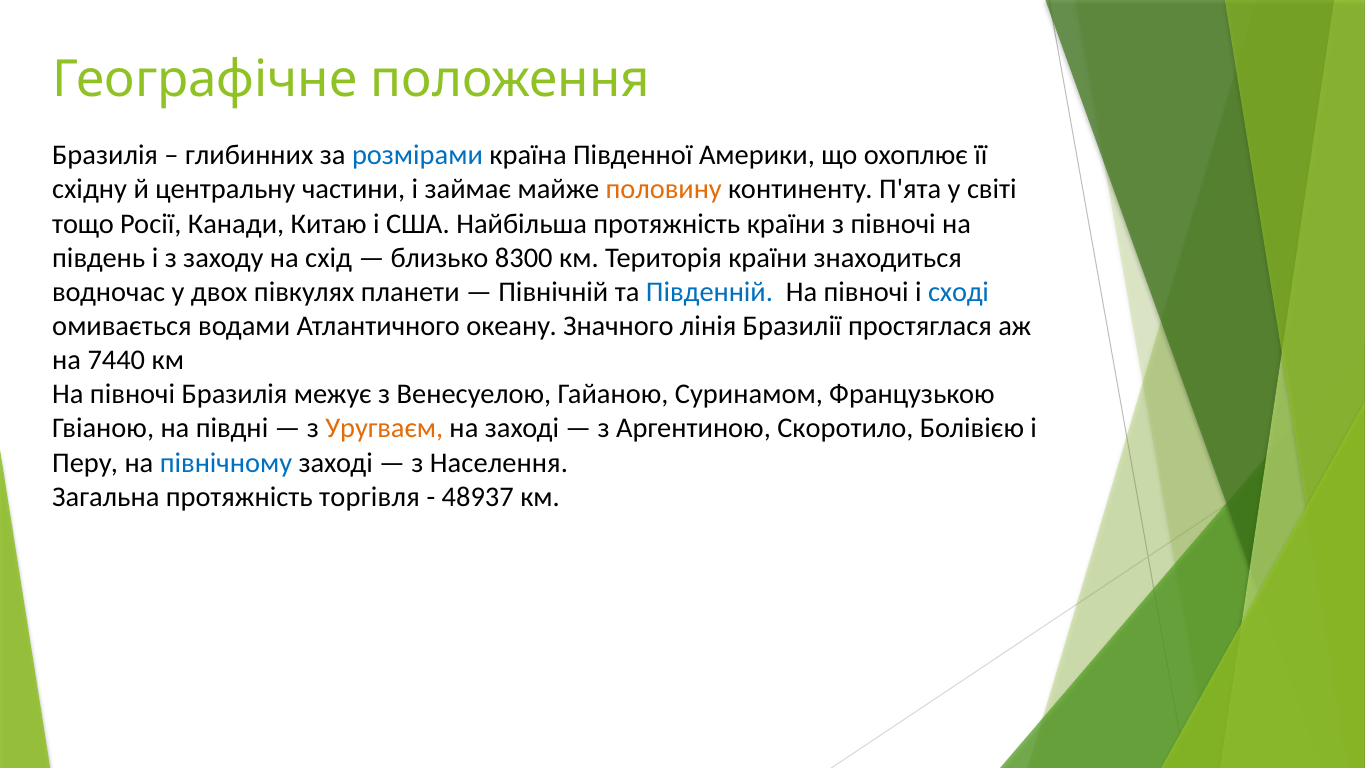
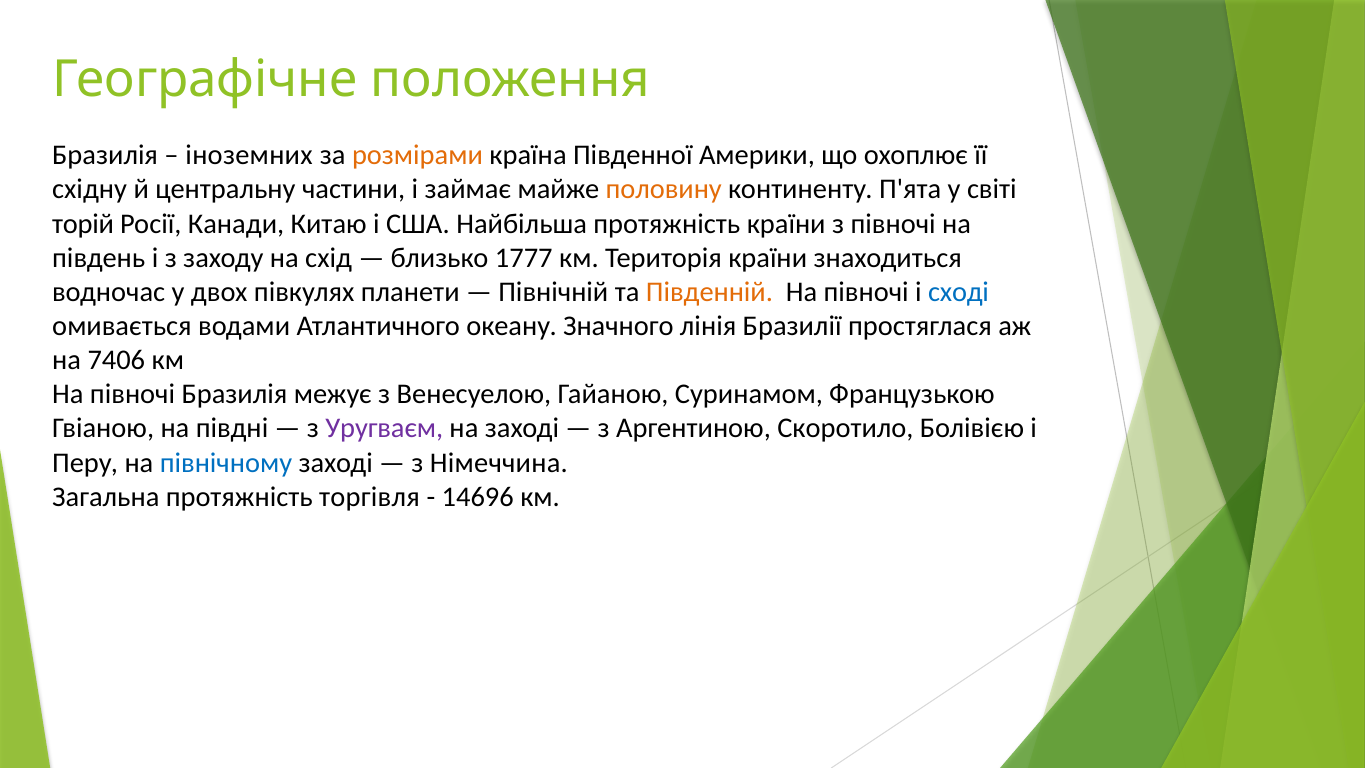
глибинних: глибинних -> іноземних
розмірами colour: blue -> orange
тощо: тощо -> торій
8300: 8300 -> 1777
Південній colour: blue -> orange
7440: 7440 -> 7406
Уругваєм colour: orange -> purple
Населення: Населення -> Німеччина
48937: 48937 -> 14696
